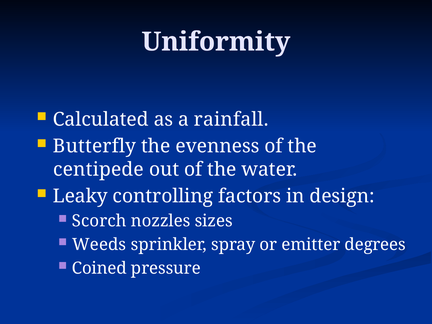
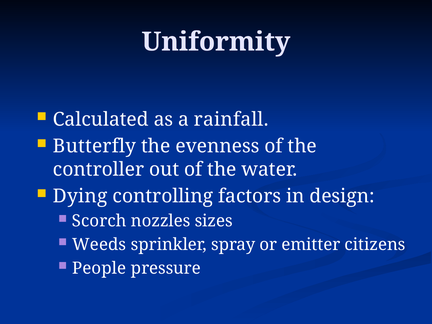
centipede: centipede -> controller
Leaky: Leaky -> Dying
degrees: degrees -> citizens
Coined: Coined -> People
